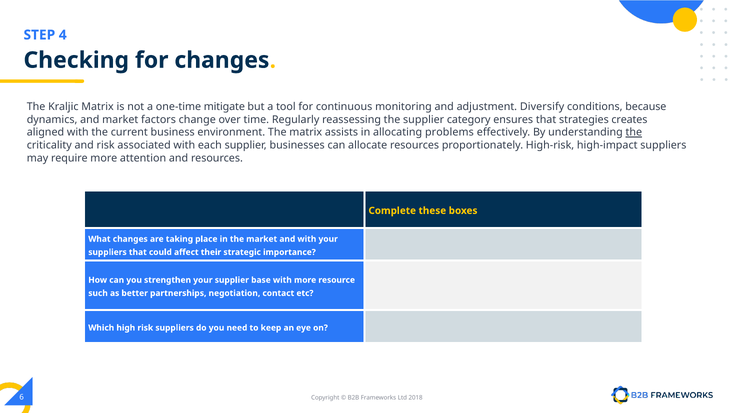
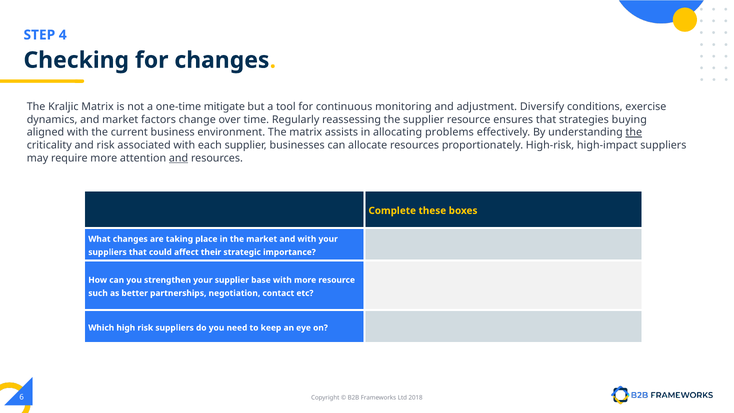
because: because -> exercise
supplier category: category -> resource
creates: creates -> buying
and at (179, 158) underline: none -> present
